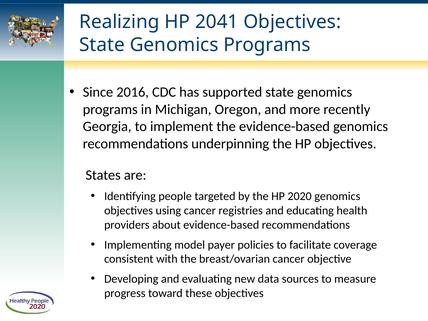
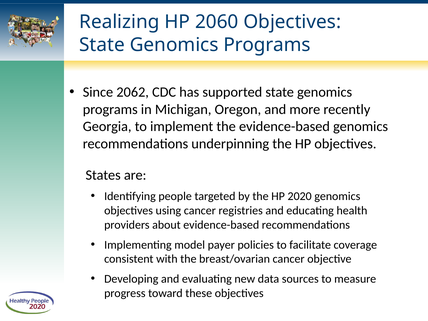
2041: 2041 -> 2060
2016: 2016 -> 2062
